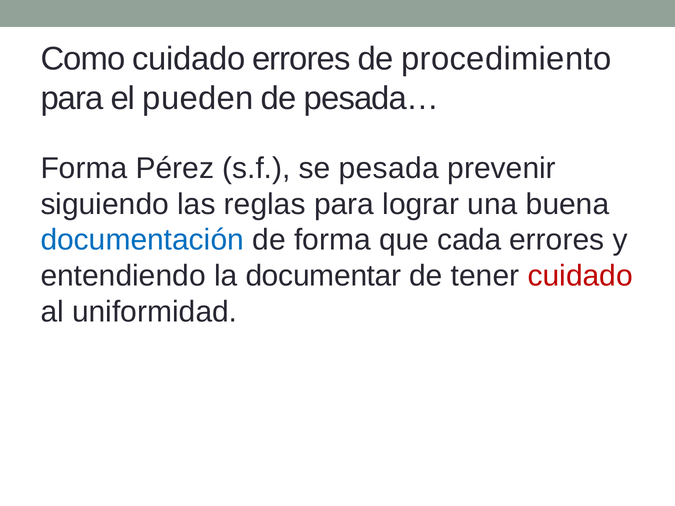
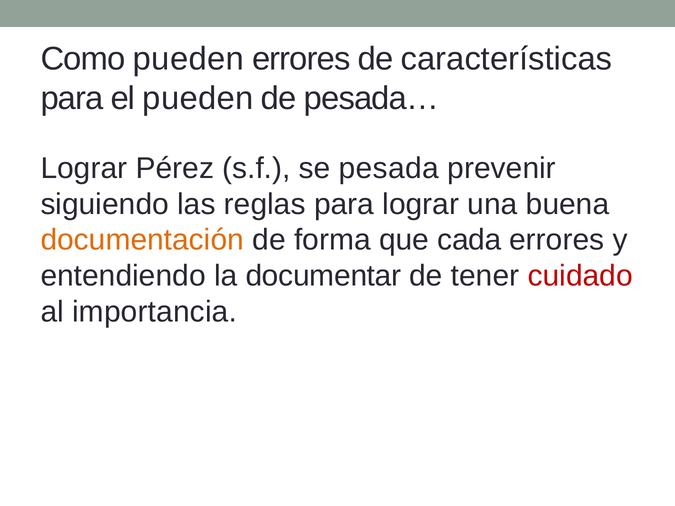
Como cuidado: cuidado -> pueden
procedimiento: procedimiento -> características
Forma at (84, 168): Forma -> Lograr
documentación colour: blue -> orange
uniformidad: uniformidad -> importancia
